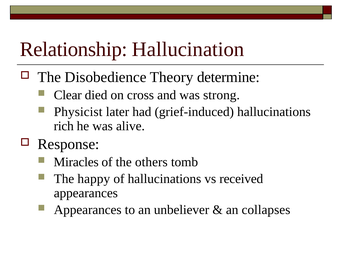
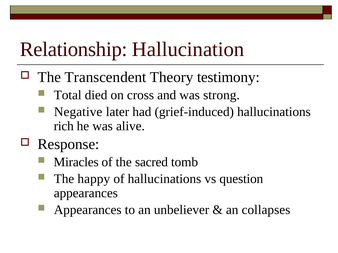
Disobedience: Disobedience -> Transcendent
determine: determine -> testimony
Clear: Clear -> Total
Physicist: Physicist -> Negative
others: others -> sacred
received: received -> question
